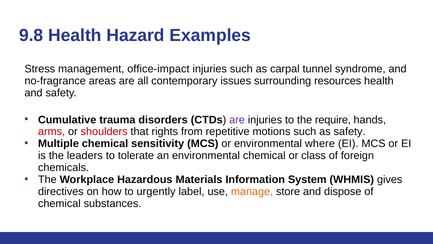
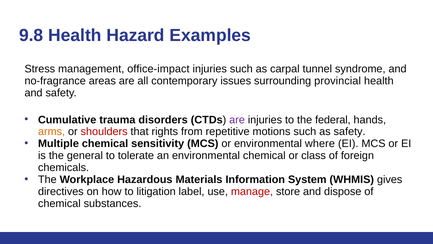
resources: resources -> provincial
require: require -> federal
arms colour: red -> orange
leaders: leaders -> general
urgently: urgently -> litigation
manage colour: orange -> red
